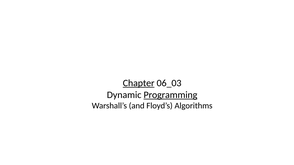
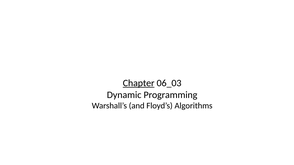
Programming underline: present -> none
